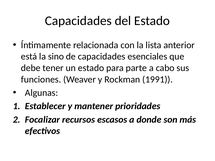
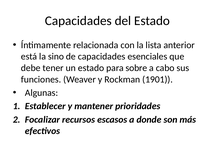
parte: parte -> sobre
1991: 1991 -> 1901
